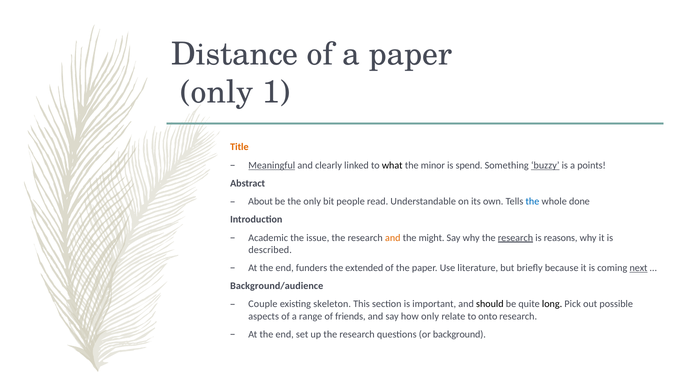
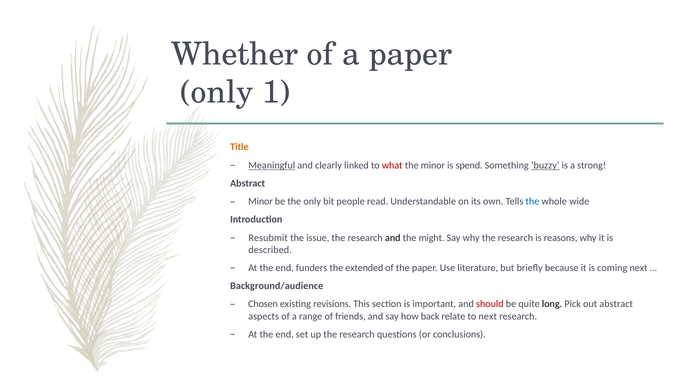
Distance: Distance -> Whether
what colour: black -> red
points: points -> strong
About at (260, 201): About -> Minor
done: done -> wide
Academic: Academic -> Resubmit
and at (393, 237) colour: orange -> black
research at (515, 237) underline: present -> none
next at (638, 268) underline: present -> none
Couple: Couple -> Chosen
skeleton: skeleton -> revisions
should colour: black -> red
out possible: possible -> abstract
how only: only -> back
to onto: onto -> next
background: background -> conclusions
